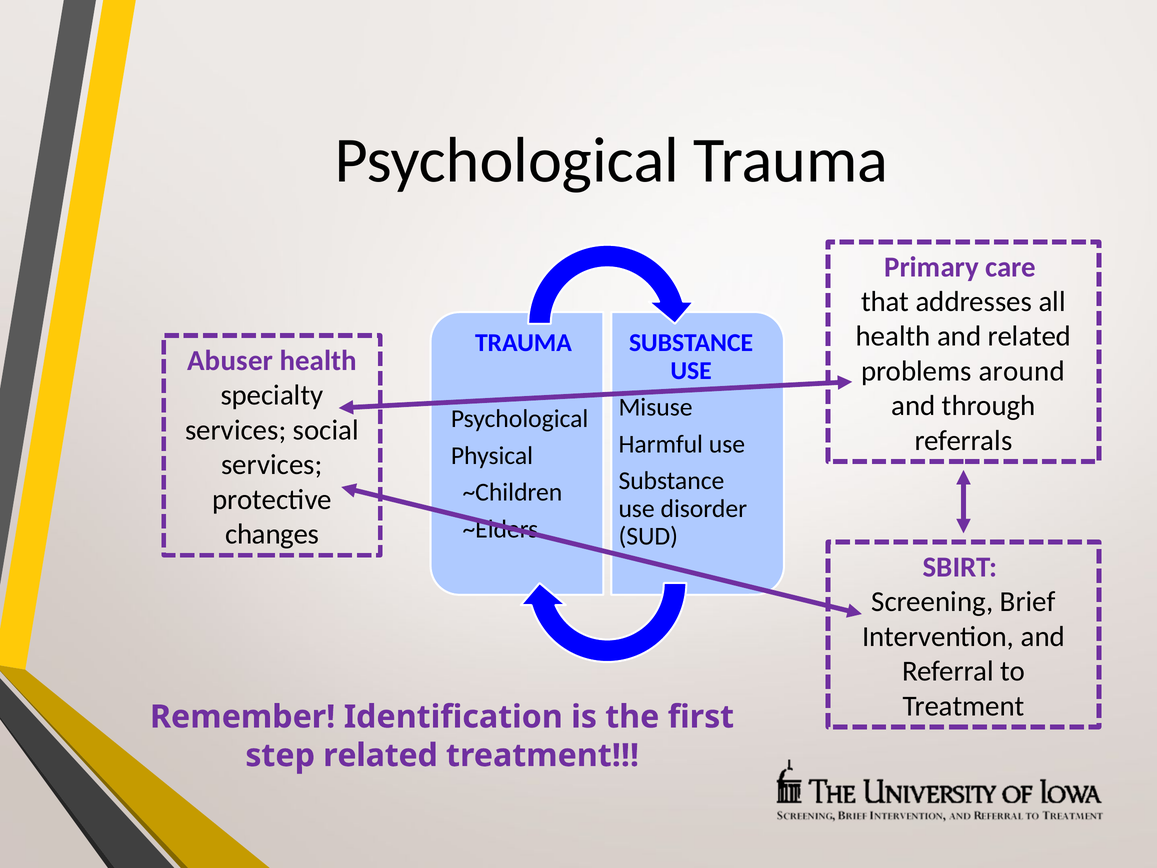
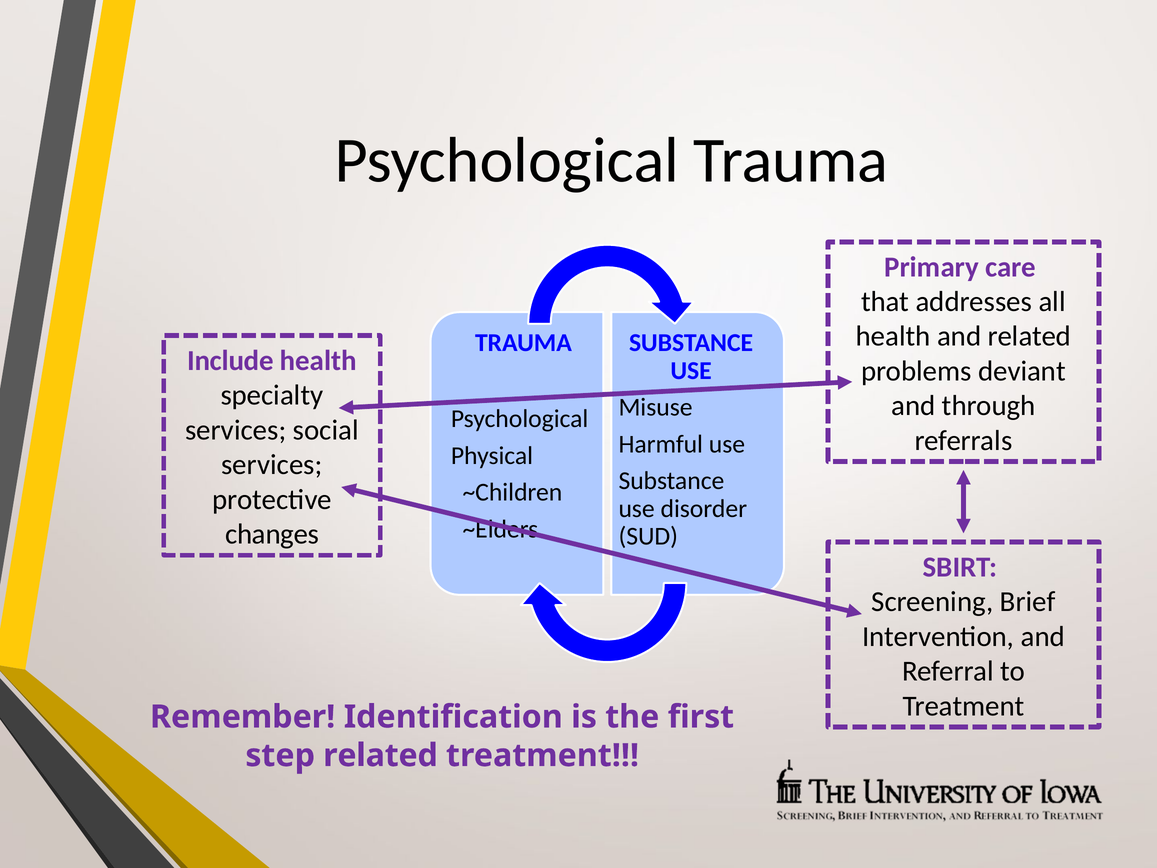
Abuser: Abuser -> Include
around: around -> deviant
